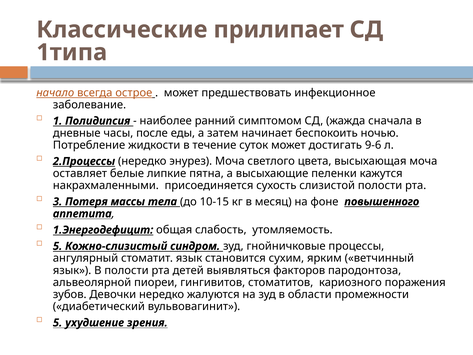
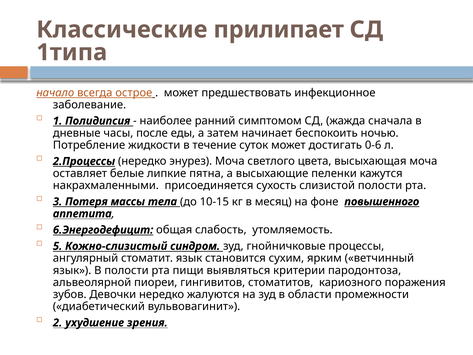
9-6: 9-6 -> 0-6
1.Энергодефицит: 1.Энергодефицит -> 6.Энергодефицит
детей: детей -> пищи
факторов: факторов -> критерии
5 at (58, 323): 5 -> 2
